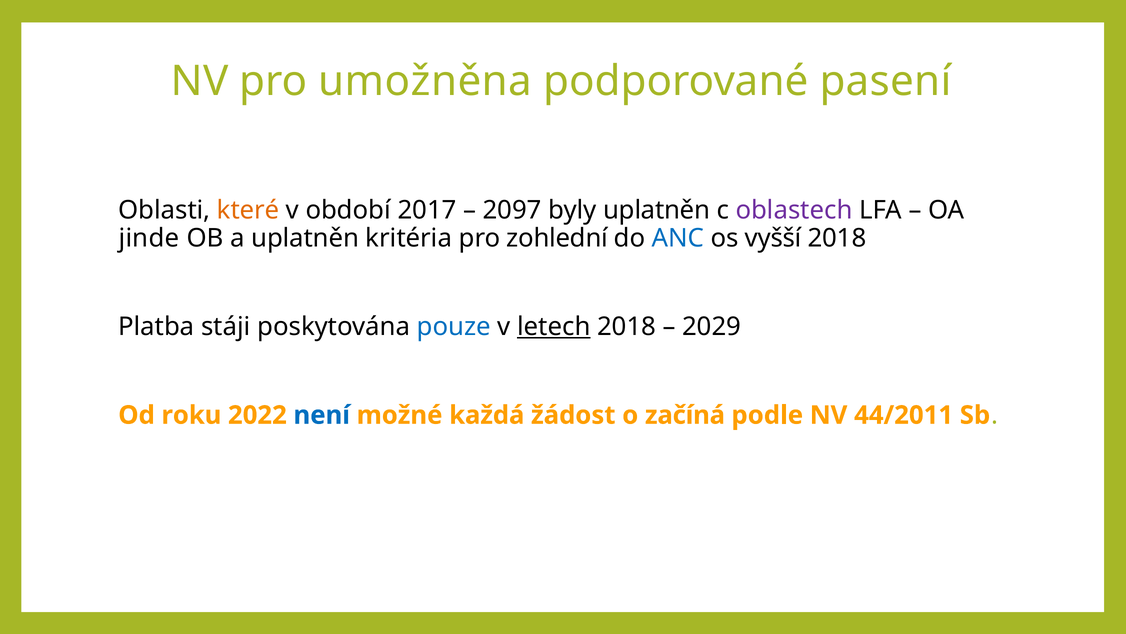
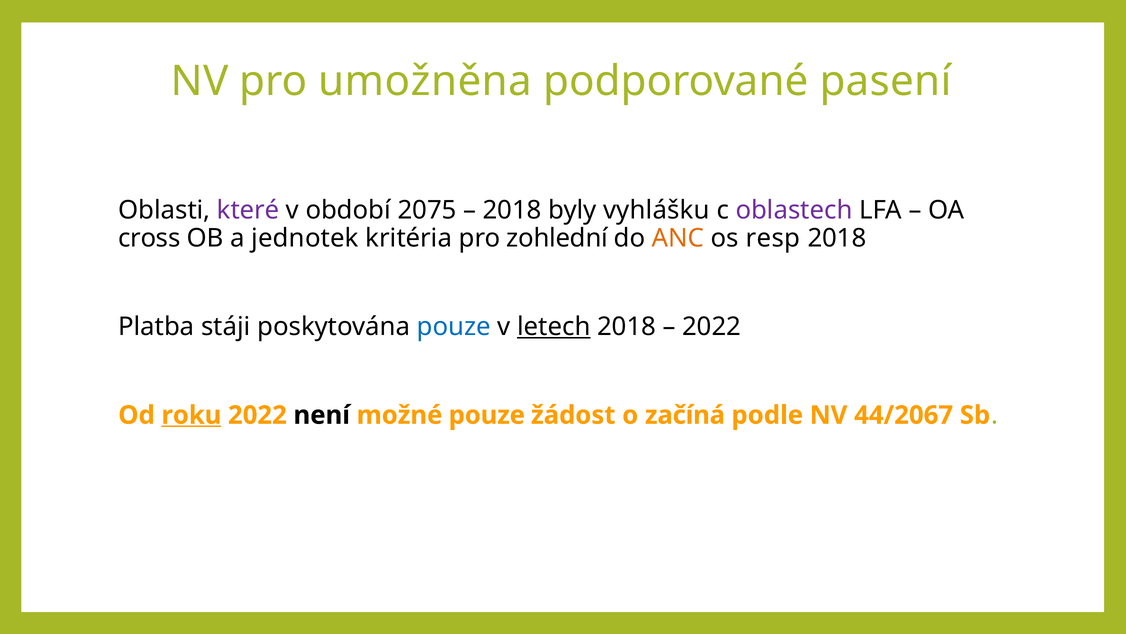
které colour: orange -> purple
2017: 2017 -> 2075
2097 at (512, 210): 2097 -> 2018
byly uplatněn: uplatněn -> vyhlášku
jinde: jinde -> cross
a uplatněn: uplatněn -> jednotek
ANC colour: blue -> orange
vyšší: vyšší -> resp
2029 at (712, 326): 2029 -> 2022
roku underline: none -> present
není colour: blue -> black
možné každá: každá -> pouze
44/2011: 44/2011 -> 44/2067
